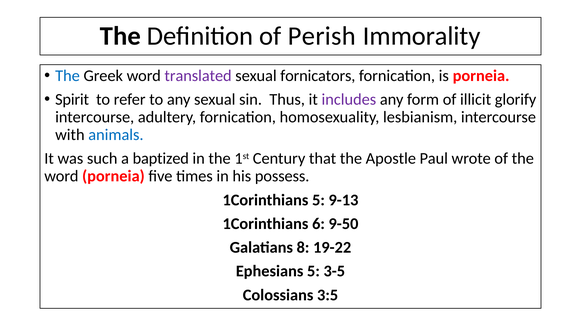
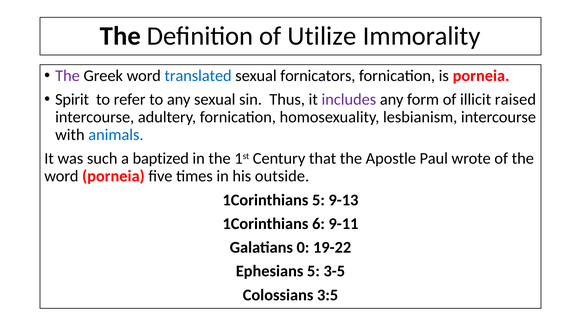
Perish: Perish -> Utilize
The at (68, 76) colour: blue -> purple
translated colour: purple -> blue
glorify: glorify -> raised
possess: possess -> outside
9-50: 9-50 -> 9-11
8: 8 -> 0
